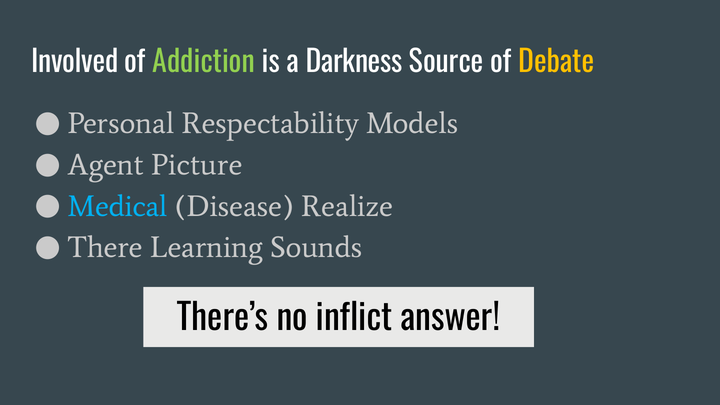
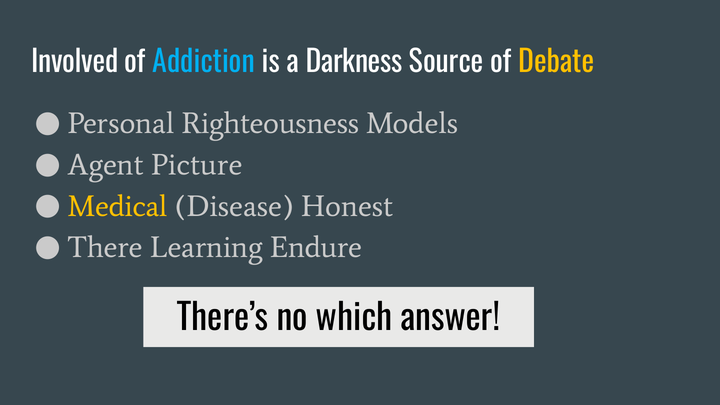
Addiction colour: light green -> light blue
Respectability: Respectability -> Righteousness
Medical colour: light blue -> yellow
Realize: Realize -> Honest
Sounds: Sounds -> Endure
inflict: inflict -> which
